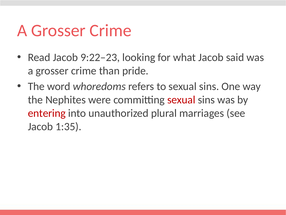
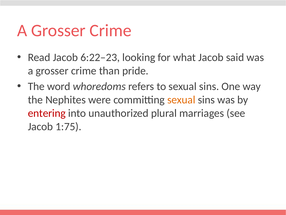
9:22–23: 9:22–23 -> 6:22–23
sexual at (181, 100) colour: red -> orange
1:35: 1:35 -> 1:75
